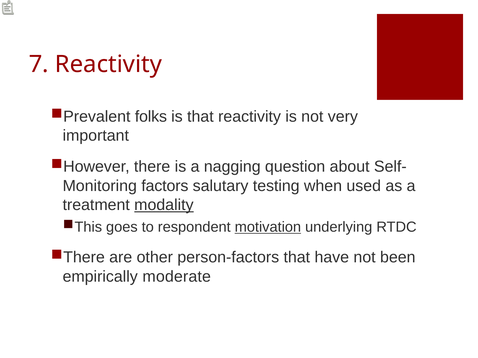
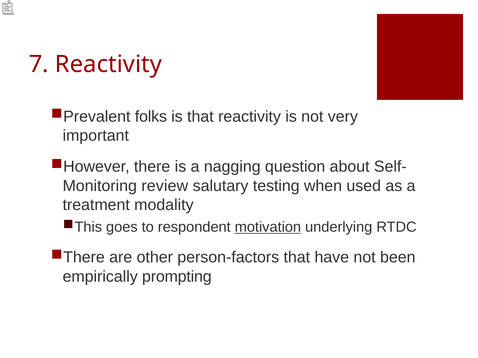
factors: factors -> review
modality underline: present -> none
moderate: moderate -> prompting
